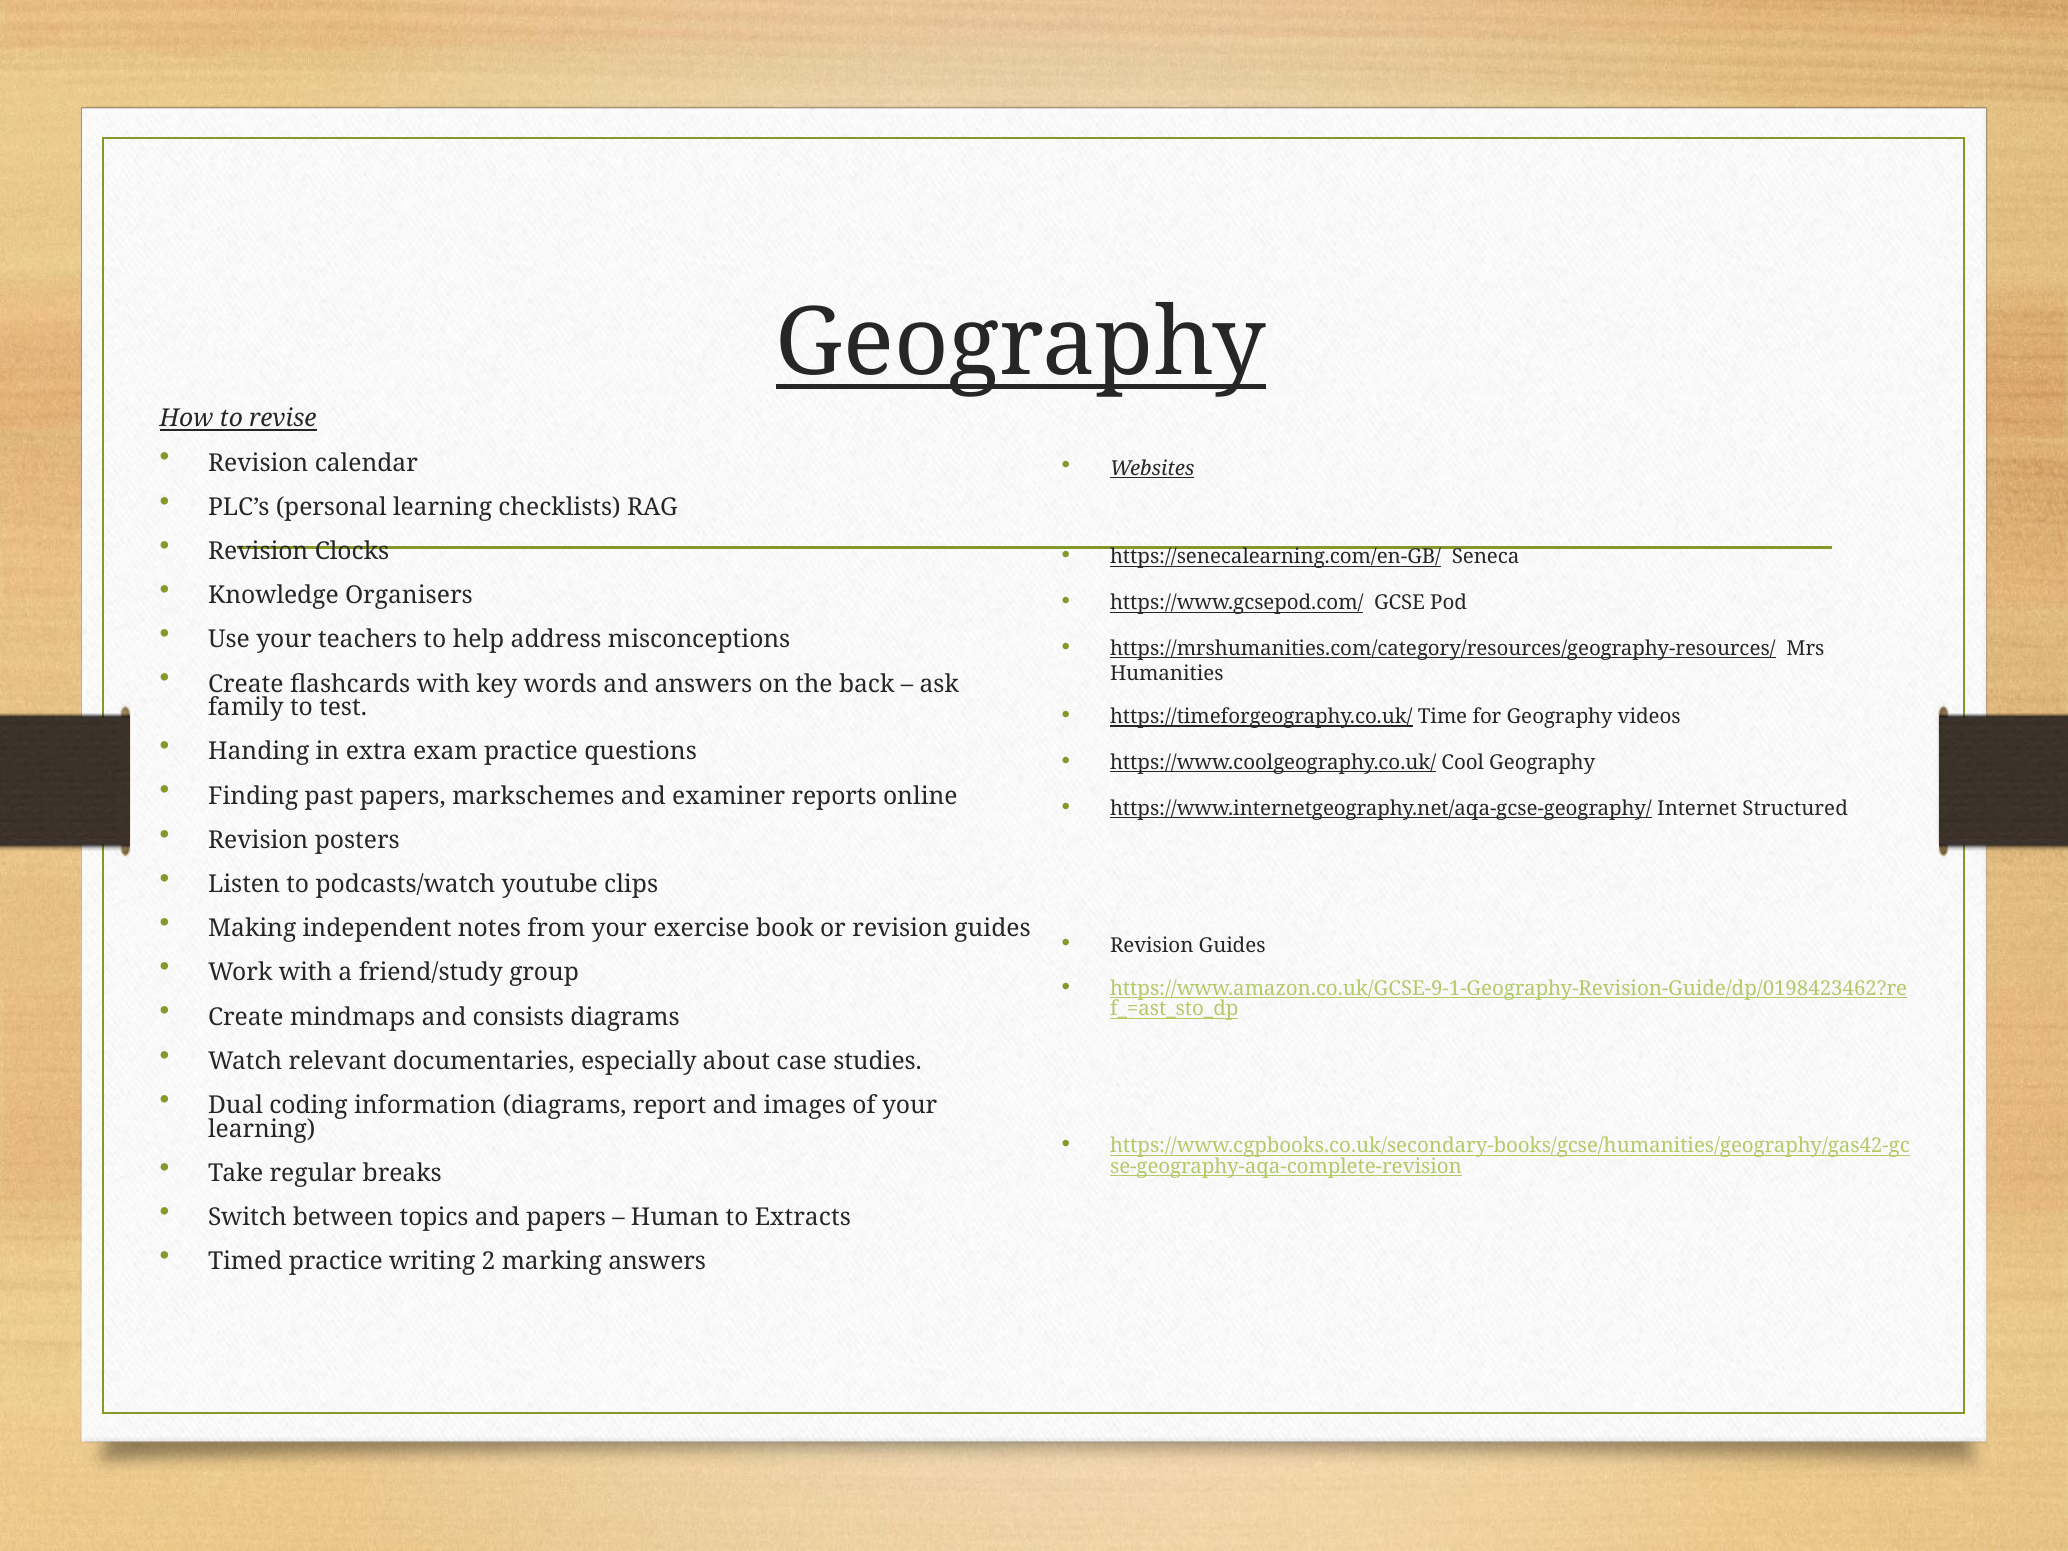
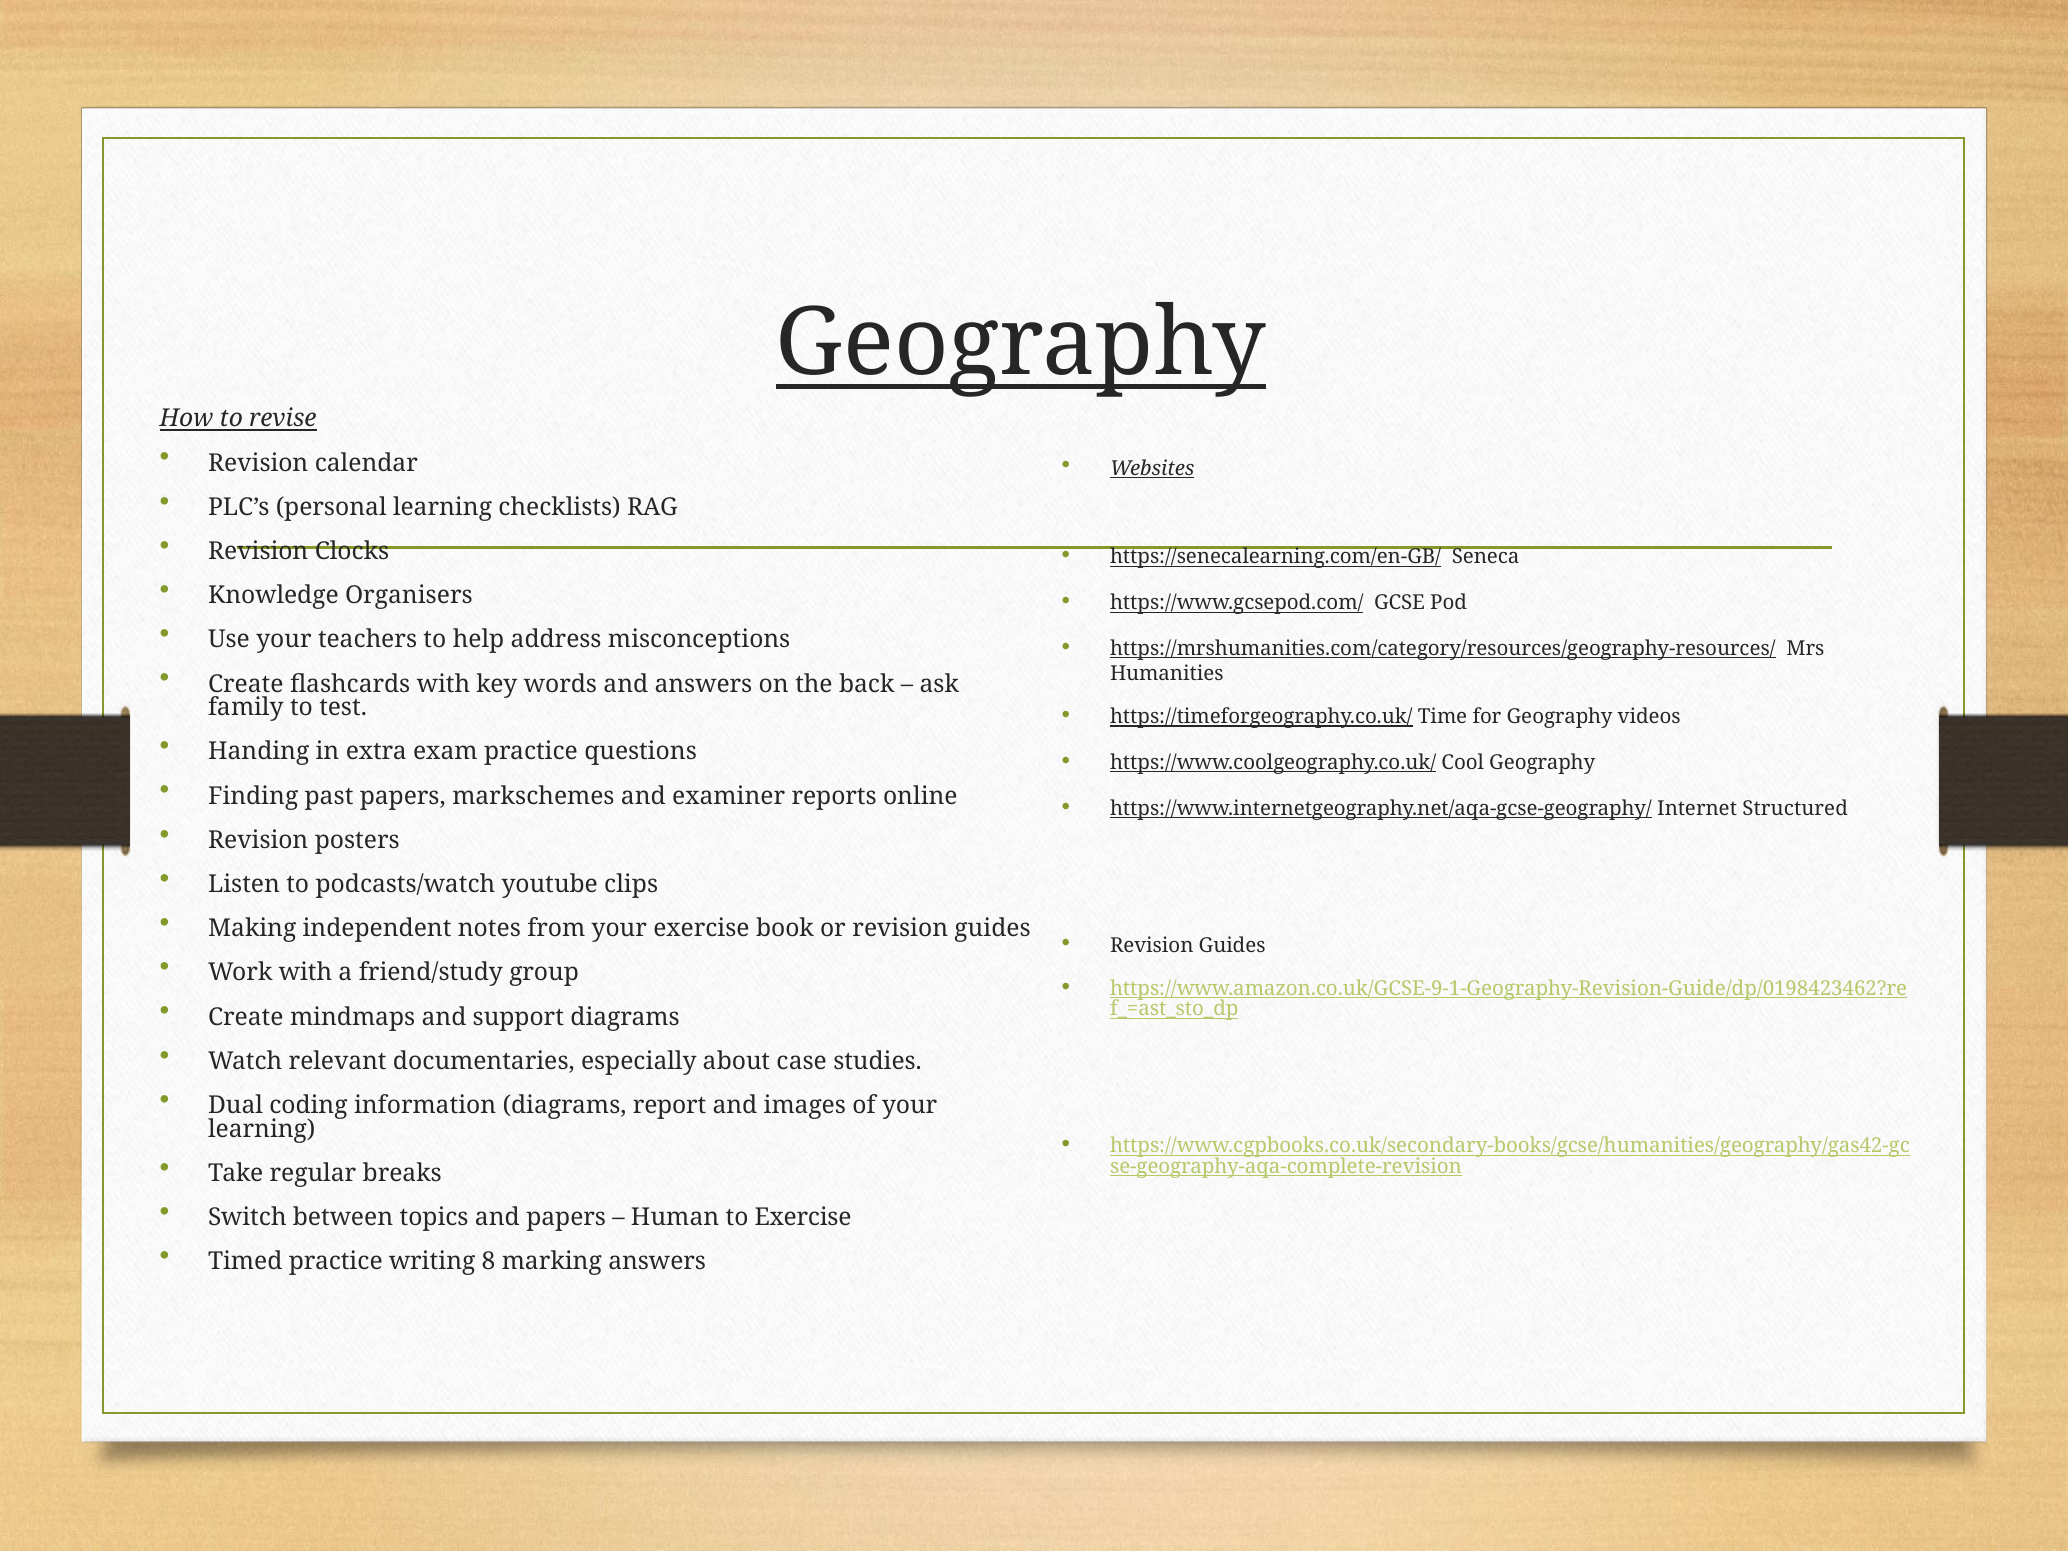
consists: consists -> support
to Extracts: Extracts -> Exercise
2: 2 -> 8
